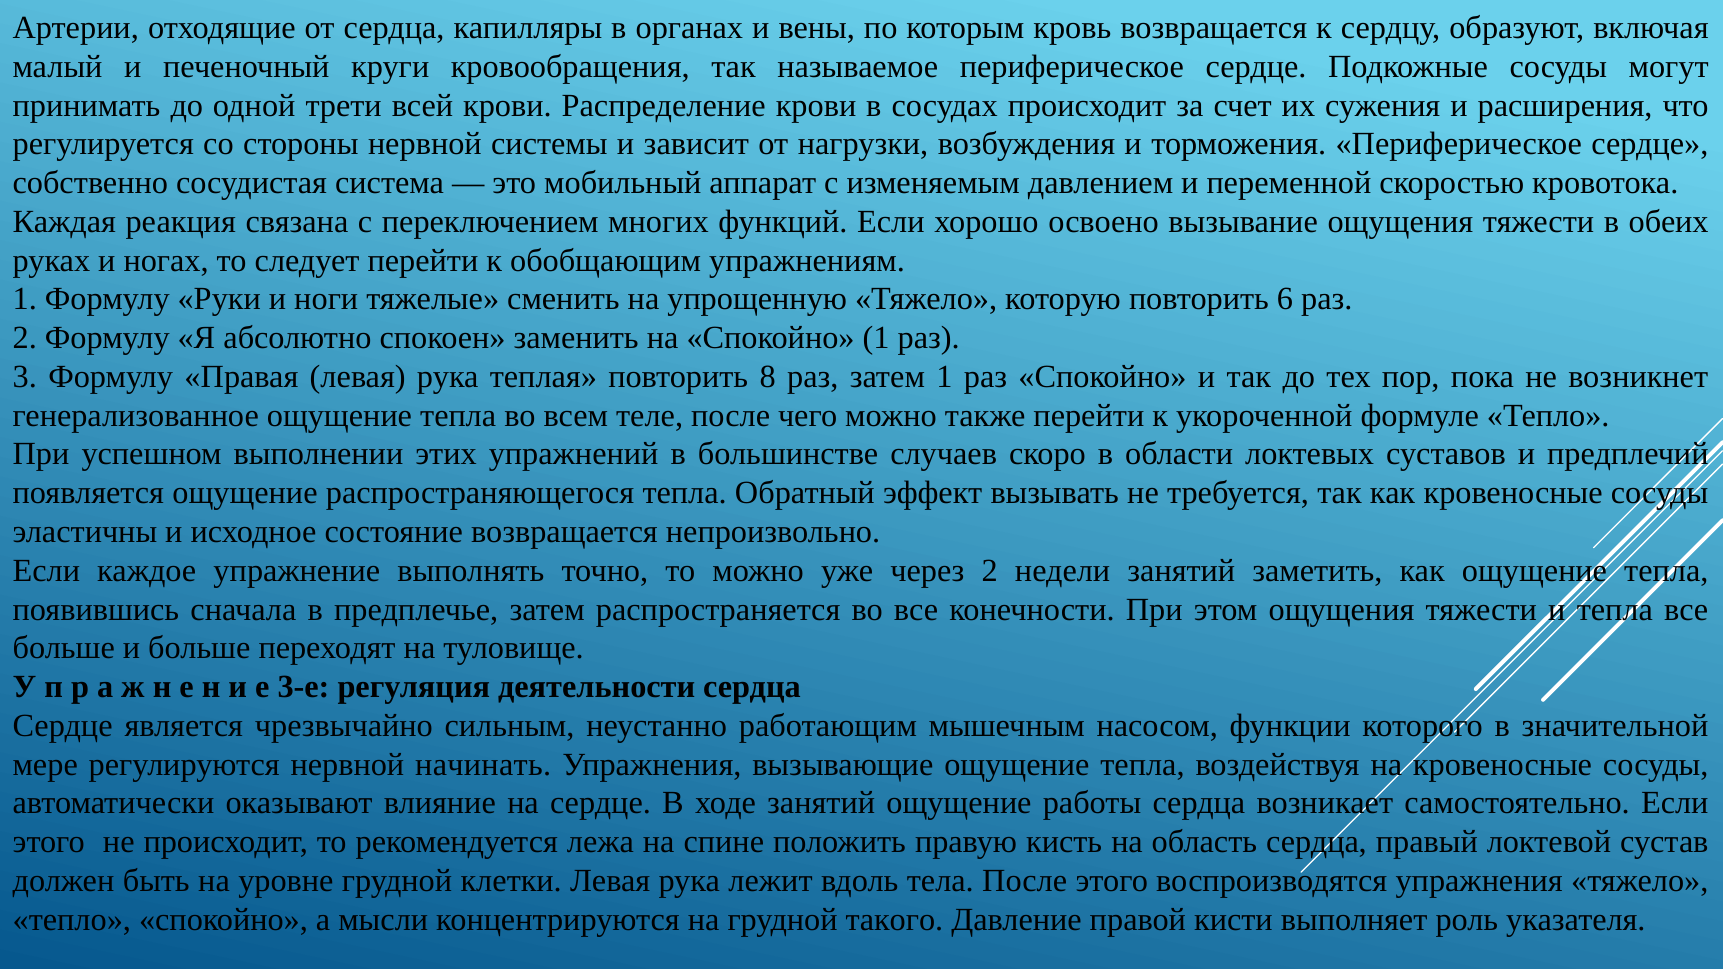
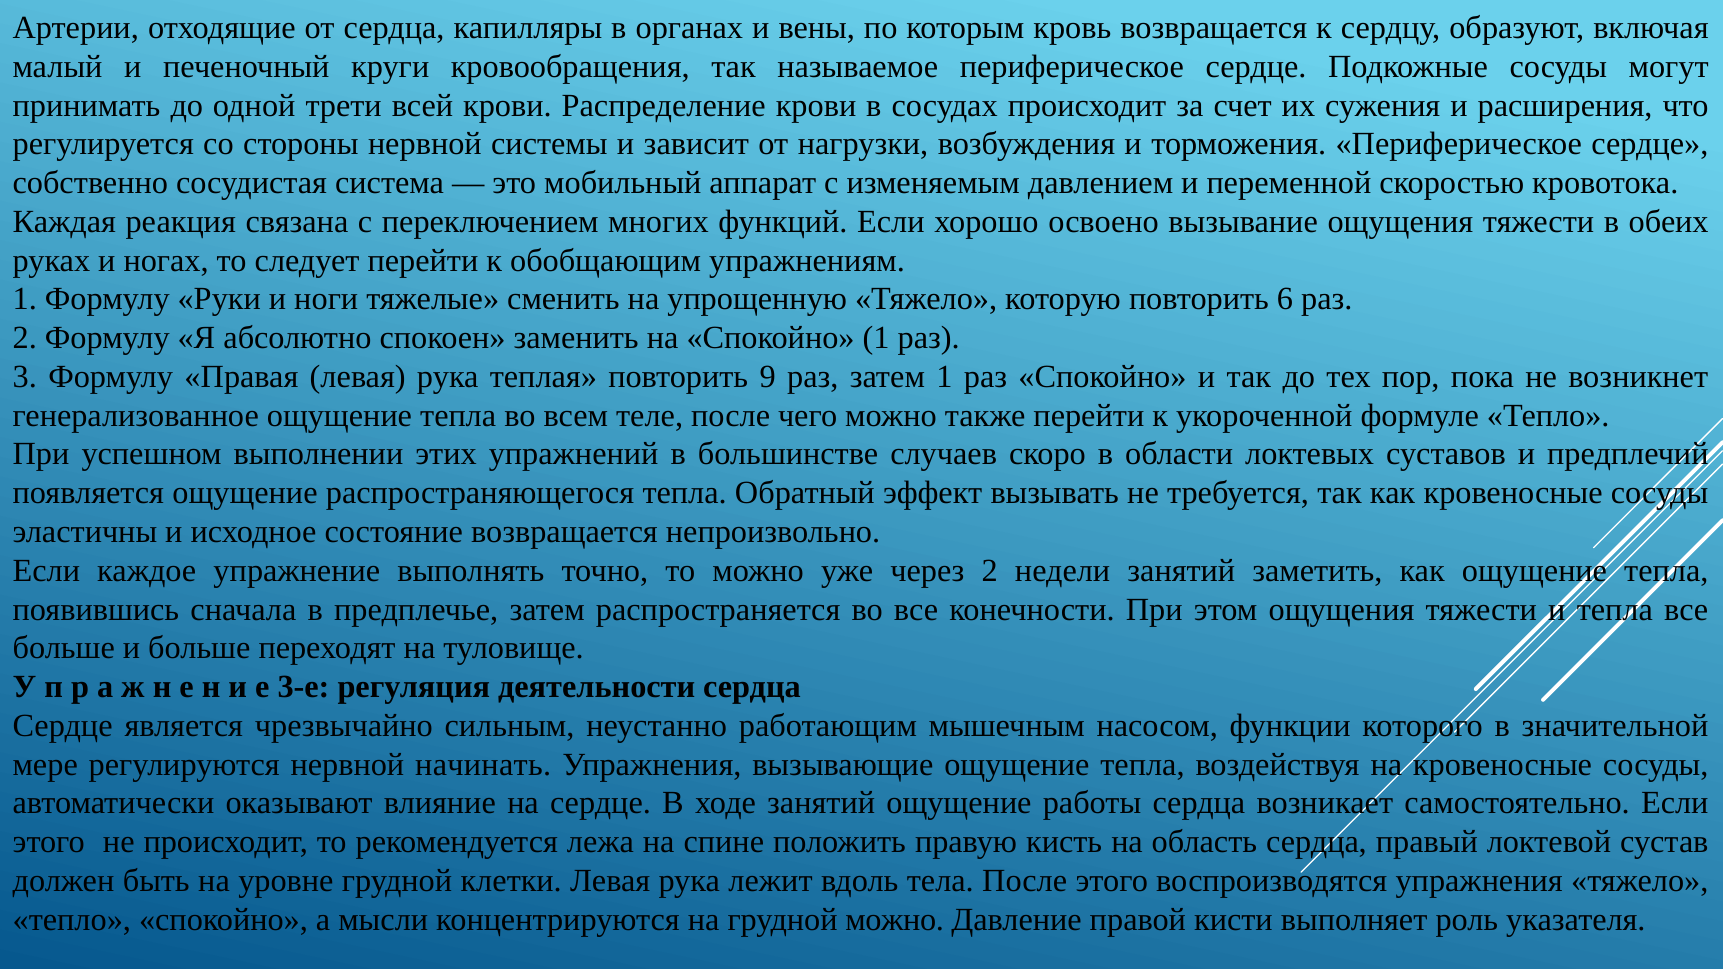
8: 8 -> 9
грудной такого: такого -> можно
